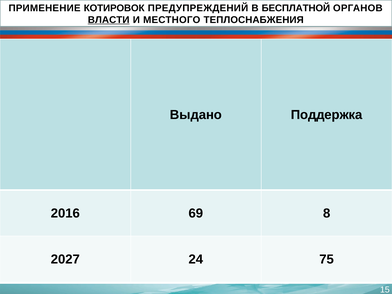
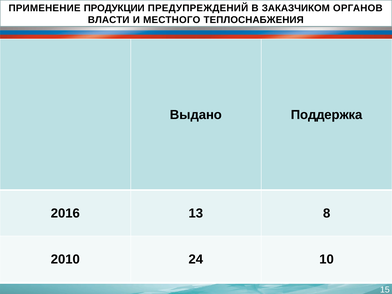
КОТИРОВОК: КОТИРОВОК -> ПРОДУКЦИИ
БЕСПЛАТНОЙ: БЕСПЛАТНОЙ -> ЗАКАЗЧИКОМ
ВЛАСТИ underline: present -> none
69: 69 -> 13
2027: 2027 -> 2010
75: 75 -> 10
